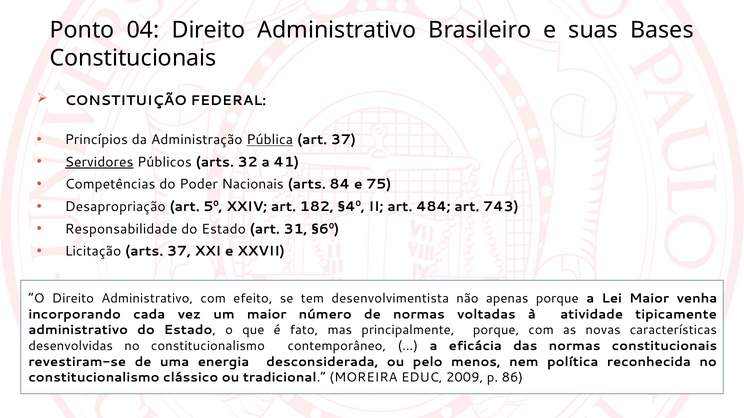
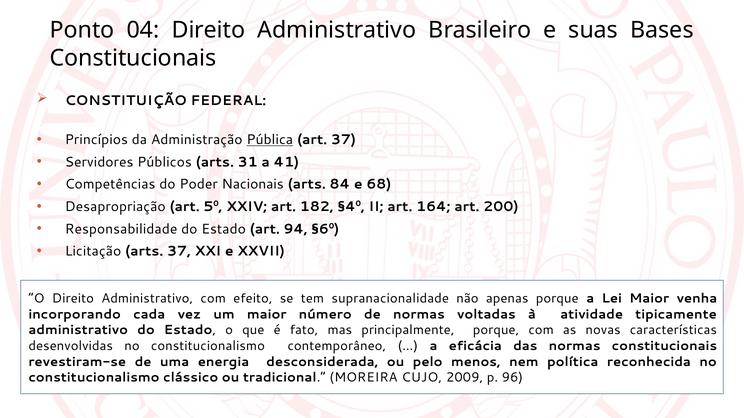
Servidores underline: present -> none
32: 32 -> 31
75: 75 -> 68
484: 484 -> 164
743: 743 -> 200
31: 31 -> 94
desenvolvimentista: desenvolvimentista -> supranacionalidade
EDUC: EDUC -> CUJO
86: 86 -> 96
